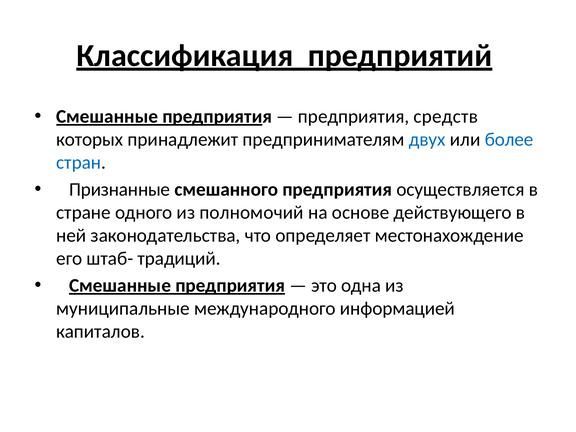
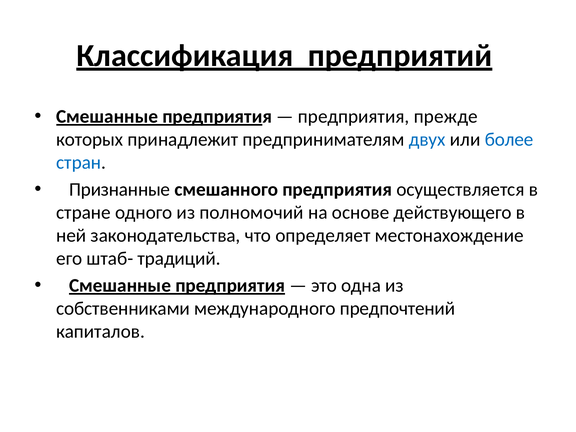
средств: средств -> прежде
муниципальные: муниципальные -> собственниками
информацией: информацией -> предпочтений
